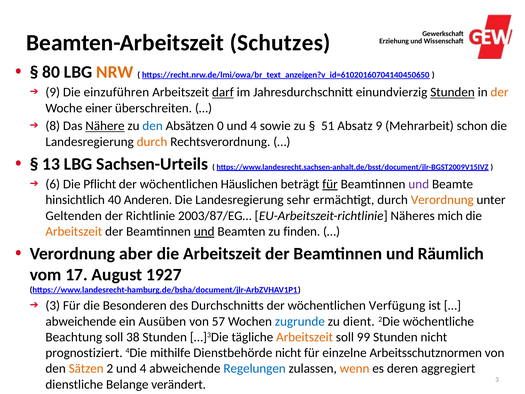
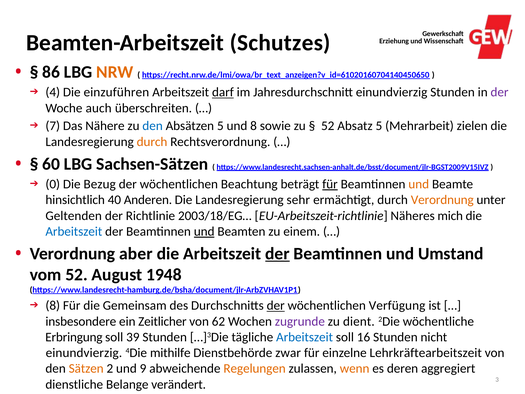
80: 80 -> 86
9 at (53, 92): 9 -> 4
Stunden at (453, 92) underline: present -> none
der at (500, 92) colour: orange -> purple
einer: einer -> auch
8: 8 -> 7
Nähere underline: present -> none
Absätzen 0: 0 -> 5
4 at (254, 126): 4 -> 8
51 at (328, 126): 51 -> 52
Absatz 9: 9 -> 5
schon: schon -> zielen
13: 13 -> 60
Sachsen-Urteils: Sachsen-Urteils -> Sachsen-Sätzen
6: 6 -> 0
Pflicht: Pflicht -> Bezug
Häuslichen: Häuslichen -> Beachtung
und at (419, 184) colour: purple -> orange
2003/87/EG…: 2003/87/EG… -> 2003/18/EG…
Arbeitszeit at (74, 231) colour: orange -> blue
finden: finden -> einem
der at (277, 253) underline: none -> present
Räumlich: Räumlich -> Umstand
vom 17: 17 -> 52
1927: 1927 -> 1948
3 at (53, 305): 3 -> 8
Besonderen: Besonderen -> Gemeinsam
der at (276, 305) underline: none -> present
abweichende at (81, 321): abweichende -> insbesondere
Ausüben: Ausüben -> Zeitlicher
57: 57 -> 62
zugrunde colour: blue -> purple
Beachtung: Beachtung -> Erbringung
38: 38 -> 39
Arbeitszeit at (305, 337) colour: orange -> blue
99: 99 -> 16
prognostiziert at (84, 353): prognostiziert -> einundvierzig
Dienstbehörde nicht: nicht -> zwar
Arbeitsschutznormen: Arbeitsschutznormen -> Lehrkräftearbeitszeit
2 und 4: 4 -> 9
Regelungen colour: blue -> orange
